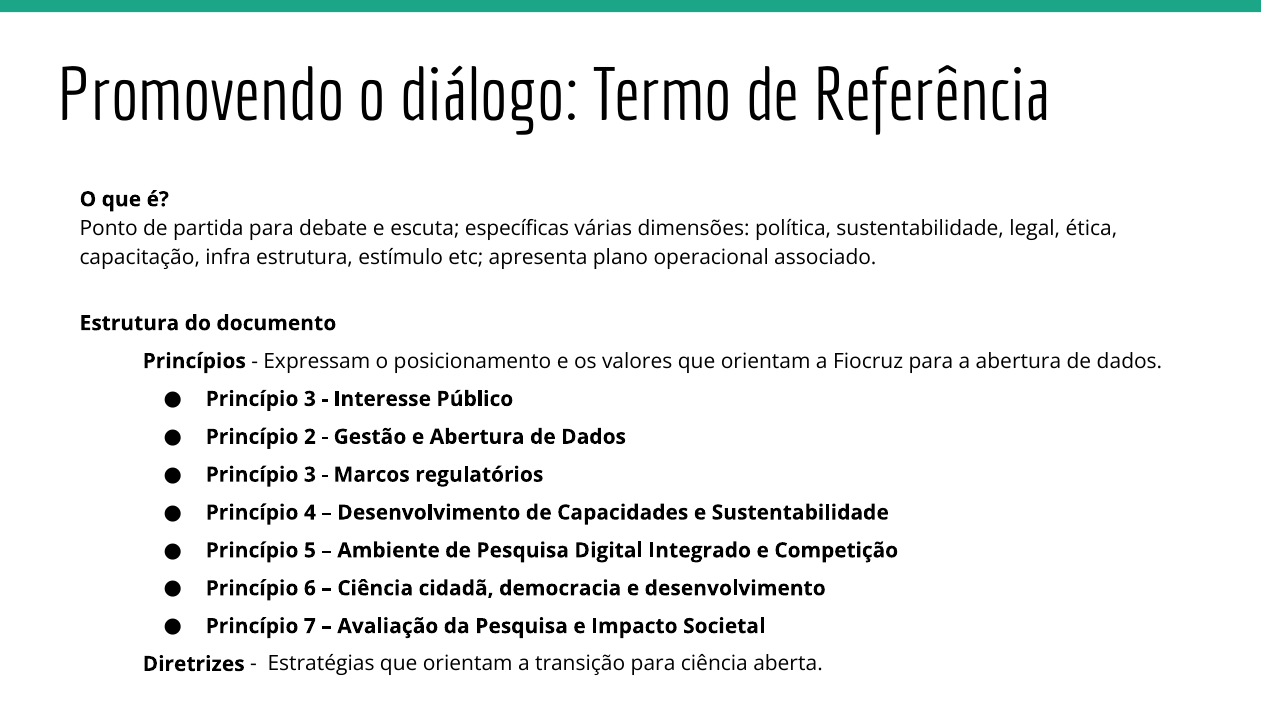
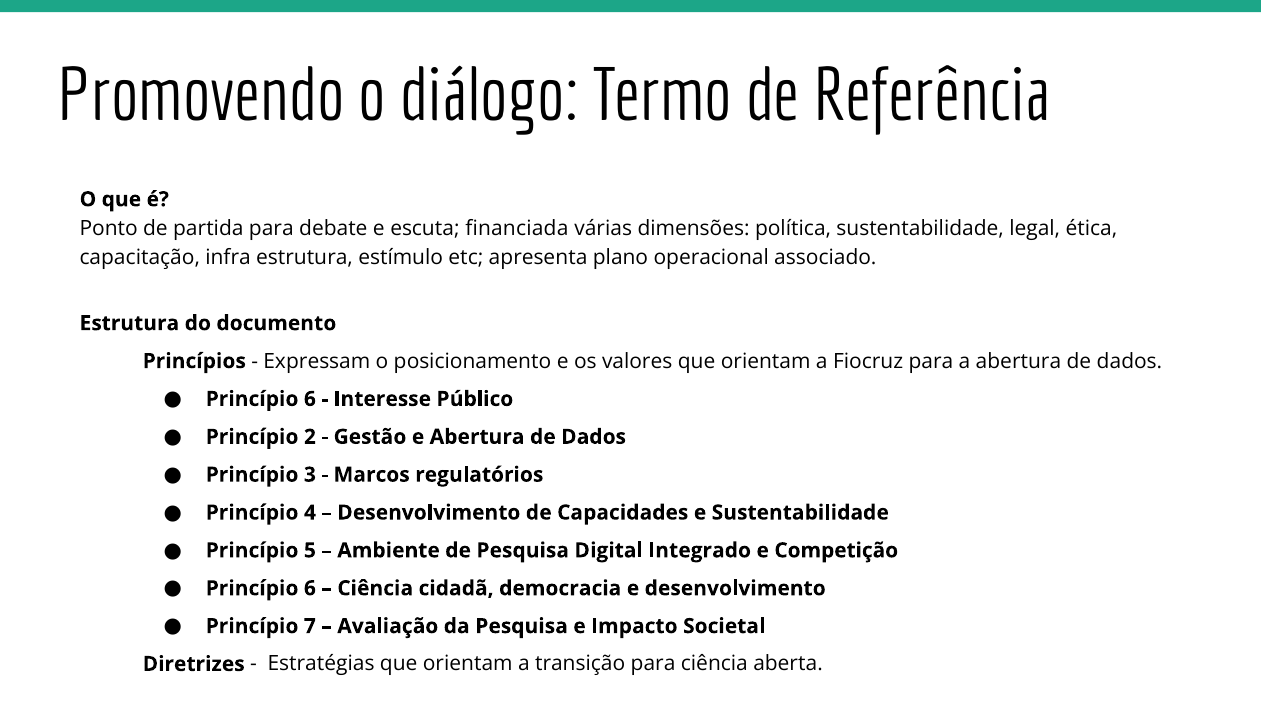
específicas: específicas -> financiada
3 at (310, 399): 3 -> 6
